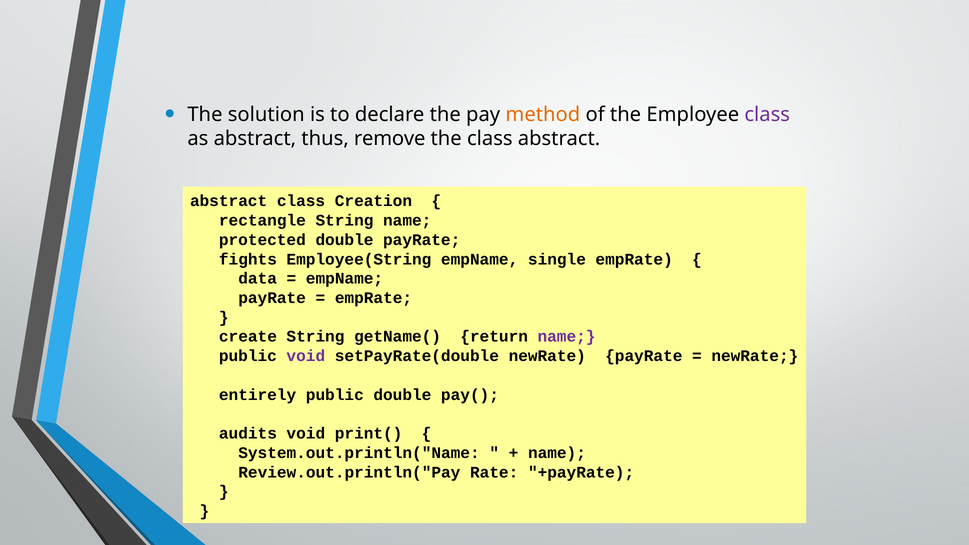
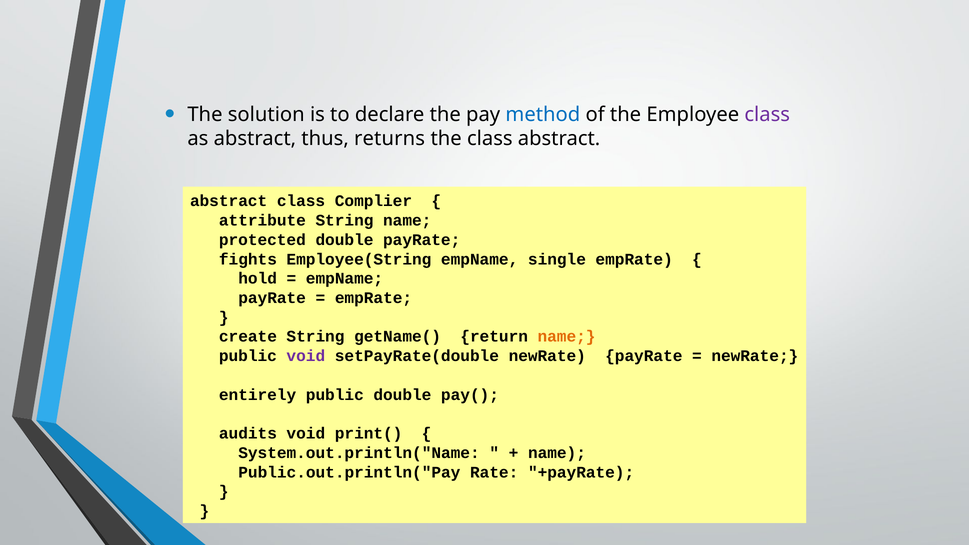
method colour: orange -> blue
remove: remove -> returns
Creation: Creation -> Complier
rectangle: rectangle -> attribute
data: data -> hold
name at (567, 337) colour: purple -> orange
Review.out.println("Pay: Review.out.println("Pay -> Public.out.println("Pay
